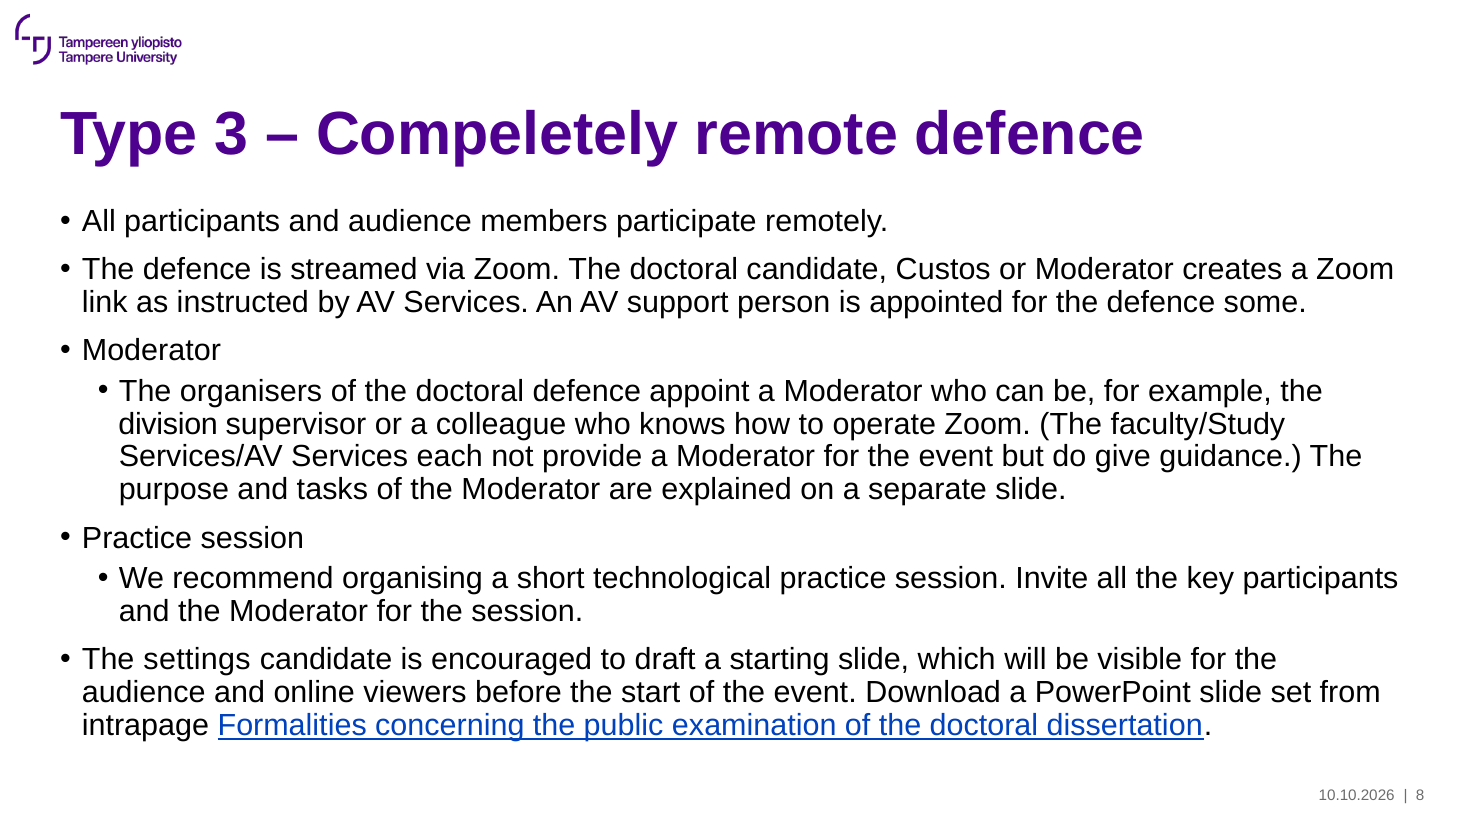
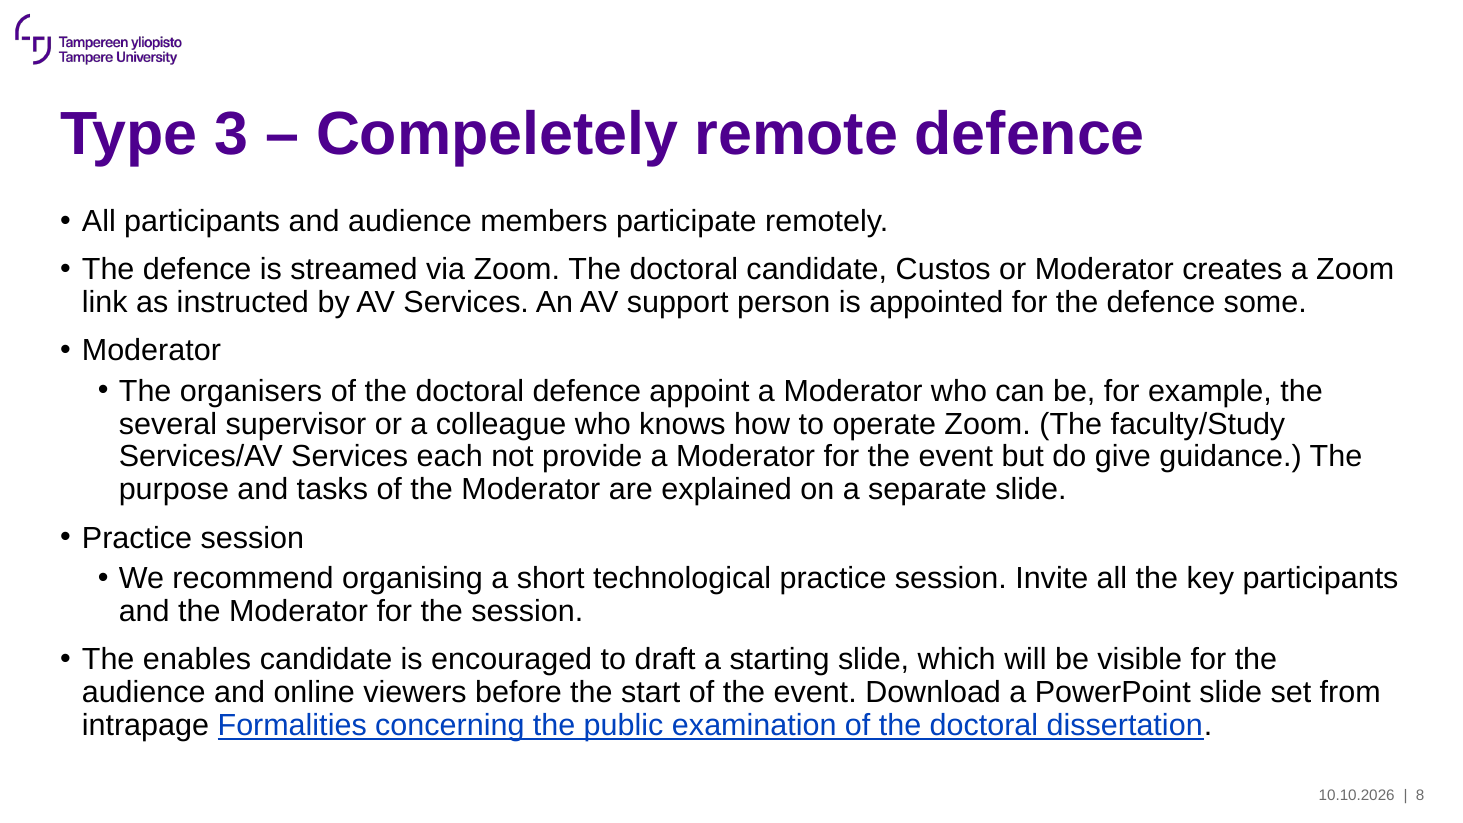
division: division -> several
settings: settings -> enables
